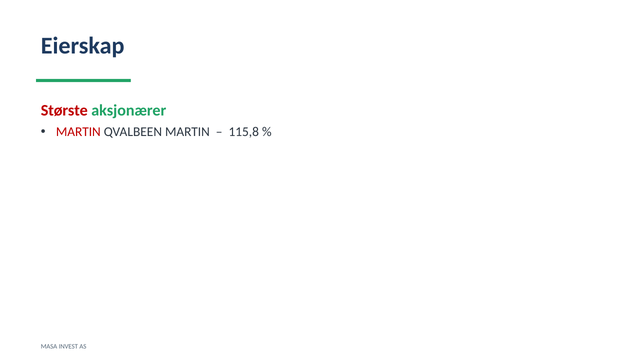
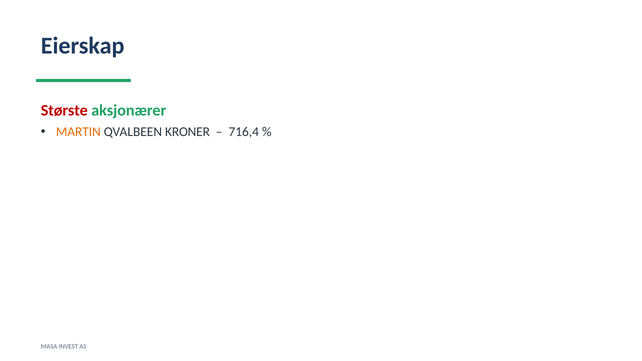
MARTIN at (78, 132) colour: red -> orange
QVALBEEN MARTIN: MARTIN -> KRONER
115,8: 115,8 -> 716,4
